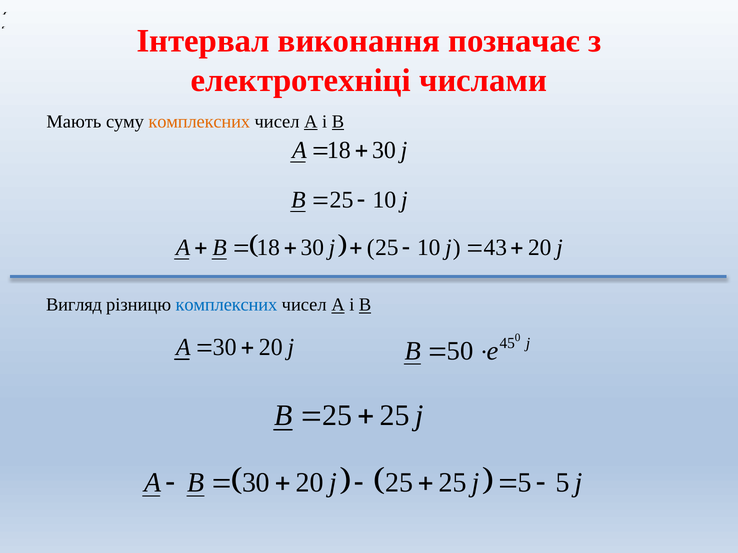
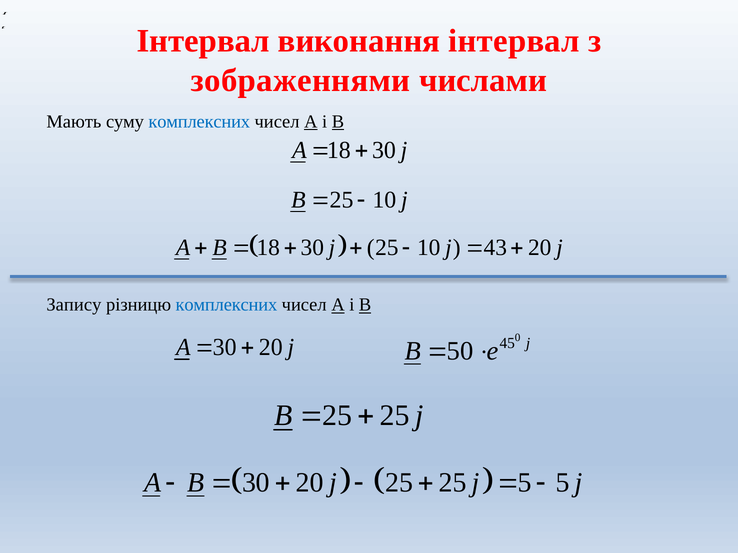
виконання позначає: позначає -> інтервал
електротехніці: електротехніці -> зображеннями
комплексних at (199, 122) colour: orange -> blue
Вигляд: Вигляд -> Запису
